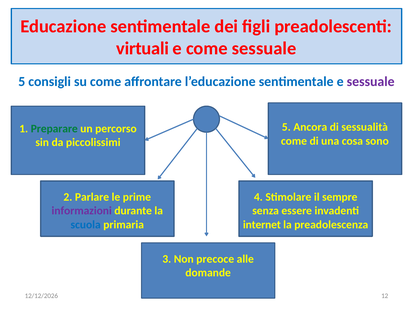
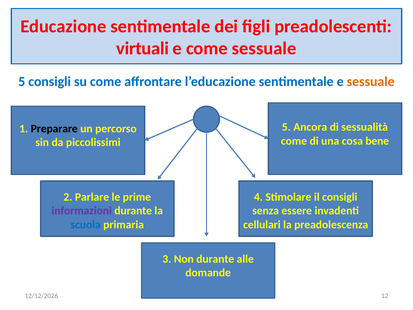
sessuale at (371, 82) colour: purple -> orange
Preparare colour: green -> black
sono: sono -> bene
il sempre: sempre -> consigli
internet: internet -> cellulari
Non precoce: precoce -> durante
